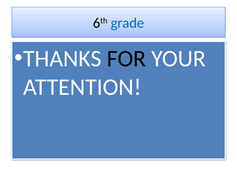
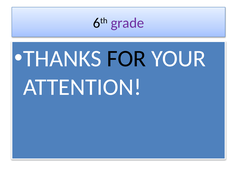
grade colour: blue -> purple
